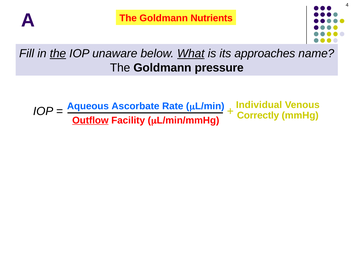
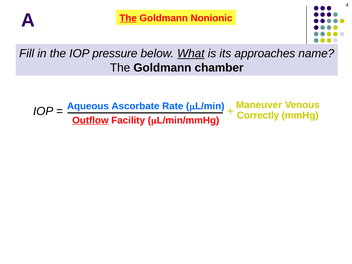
The at (128, 18) underline: none -> present
Nutrients: Nutrients -> Nonionic
the at (58, 54) underline: present -> none
unaware: unaware -> pressure
pressure: pressure -> chamber
Individual: Individual -> Maneuver
